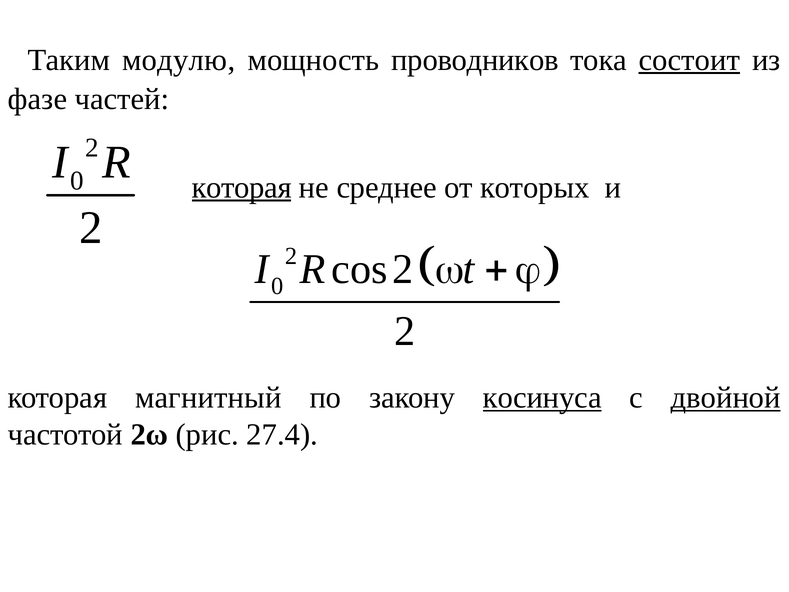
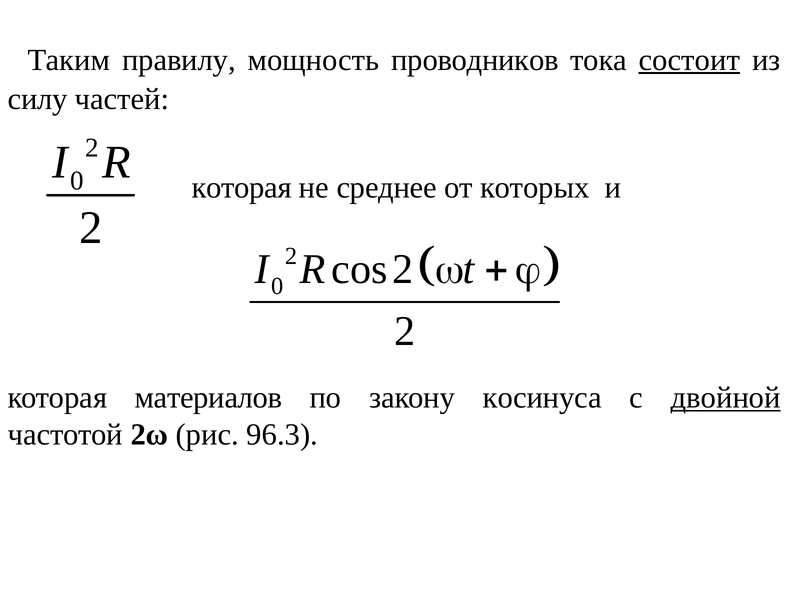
модулю: модулю -> правилу
фазе: фазе -> силу
которая at (242, 187) underline: present -> none
магнитный: магнитный -> материалов
косинуса underline: present -> none
27.4: 27.4 -> 96.3
